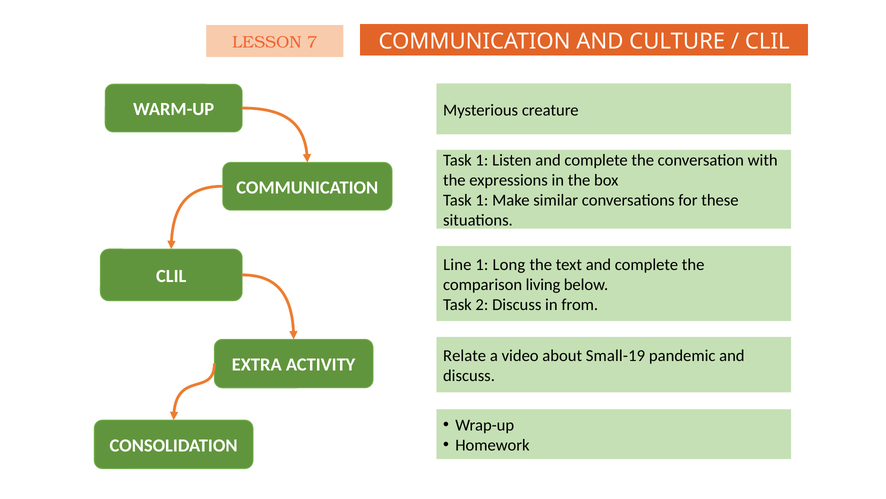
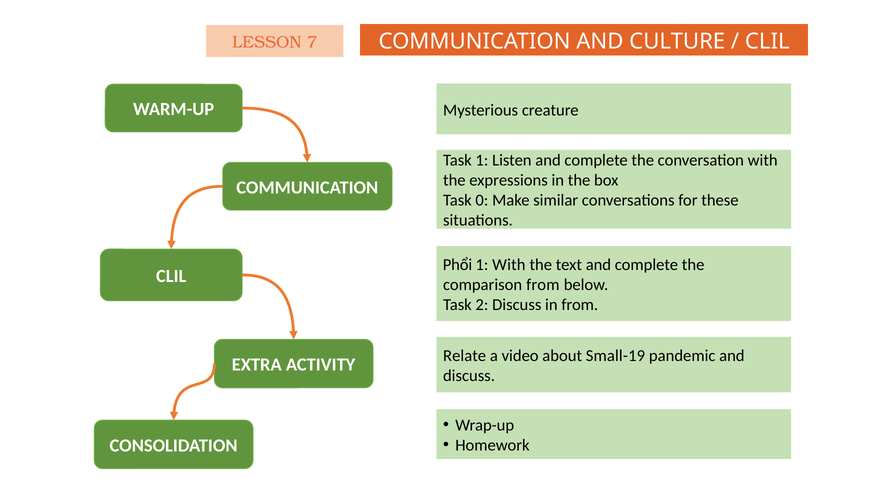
1 at (482, 200): 1 -> 0
Line: Line -> Phổi
1 Long: Long -> With
comparison living: living -> from
